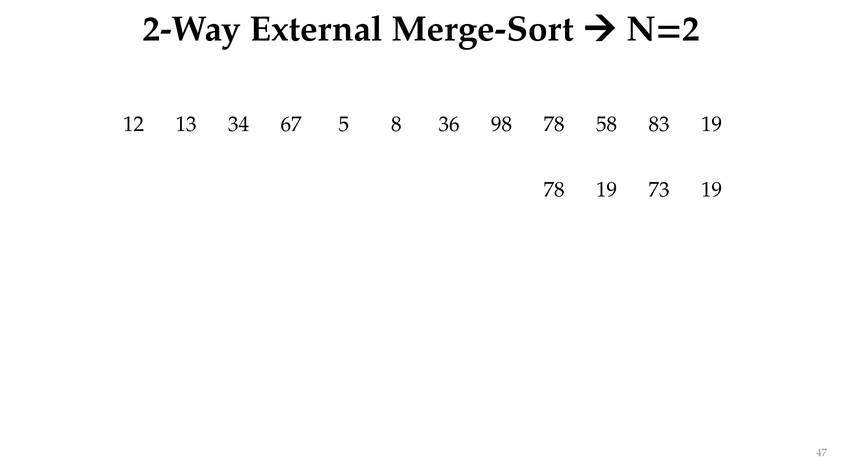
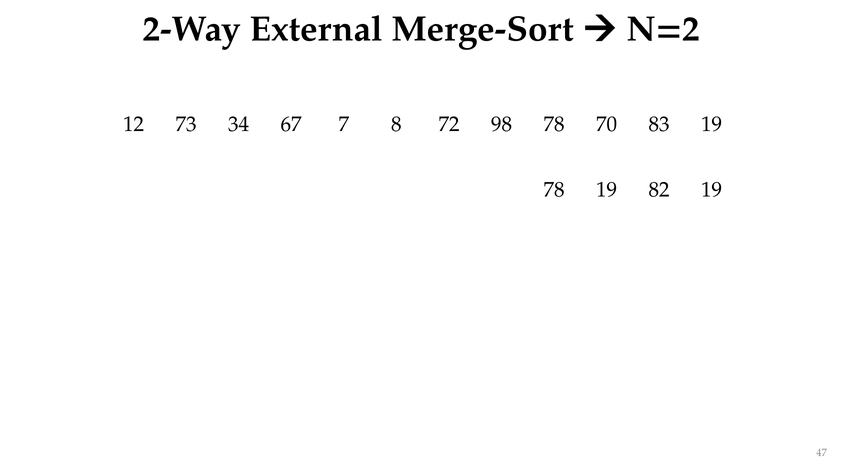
13: 13 -> 73
5: 5 -> 7
36: 36 -> 72
58: 58 -> 70
73: 73 -> 82
